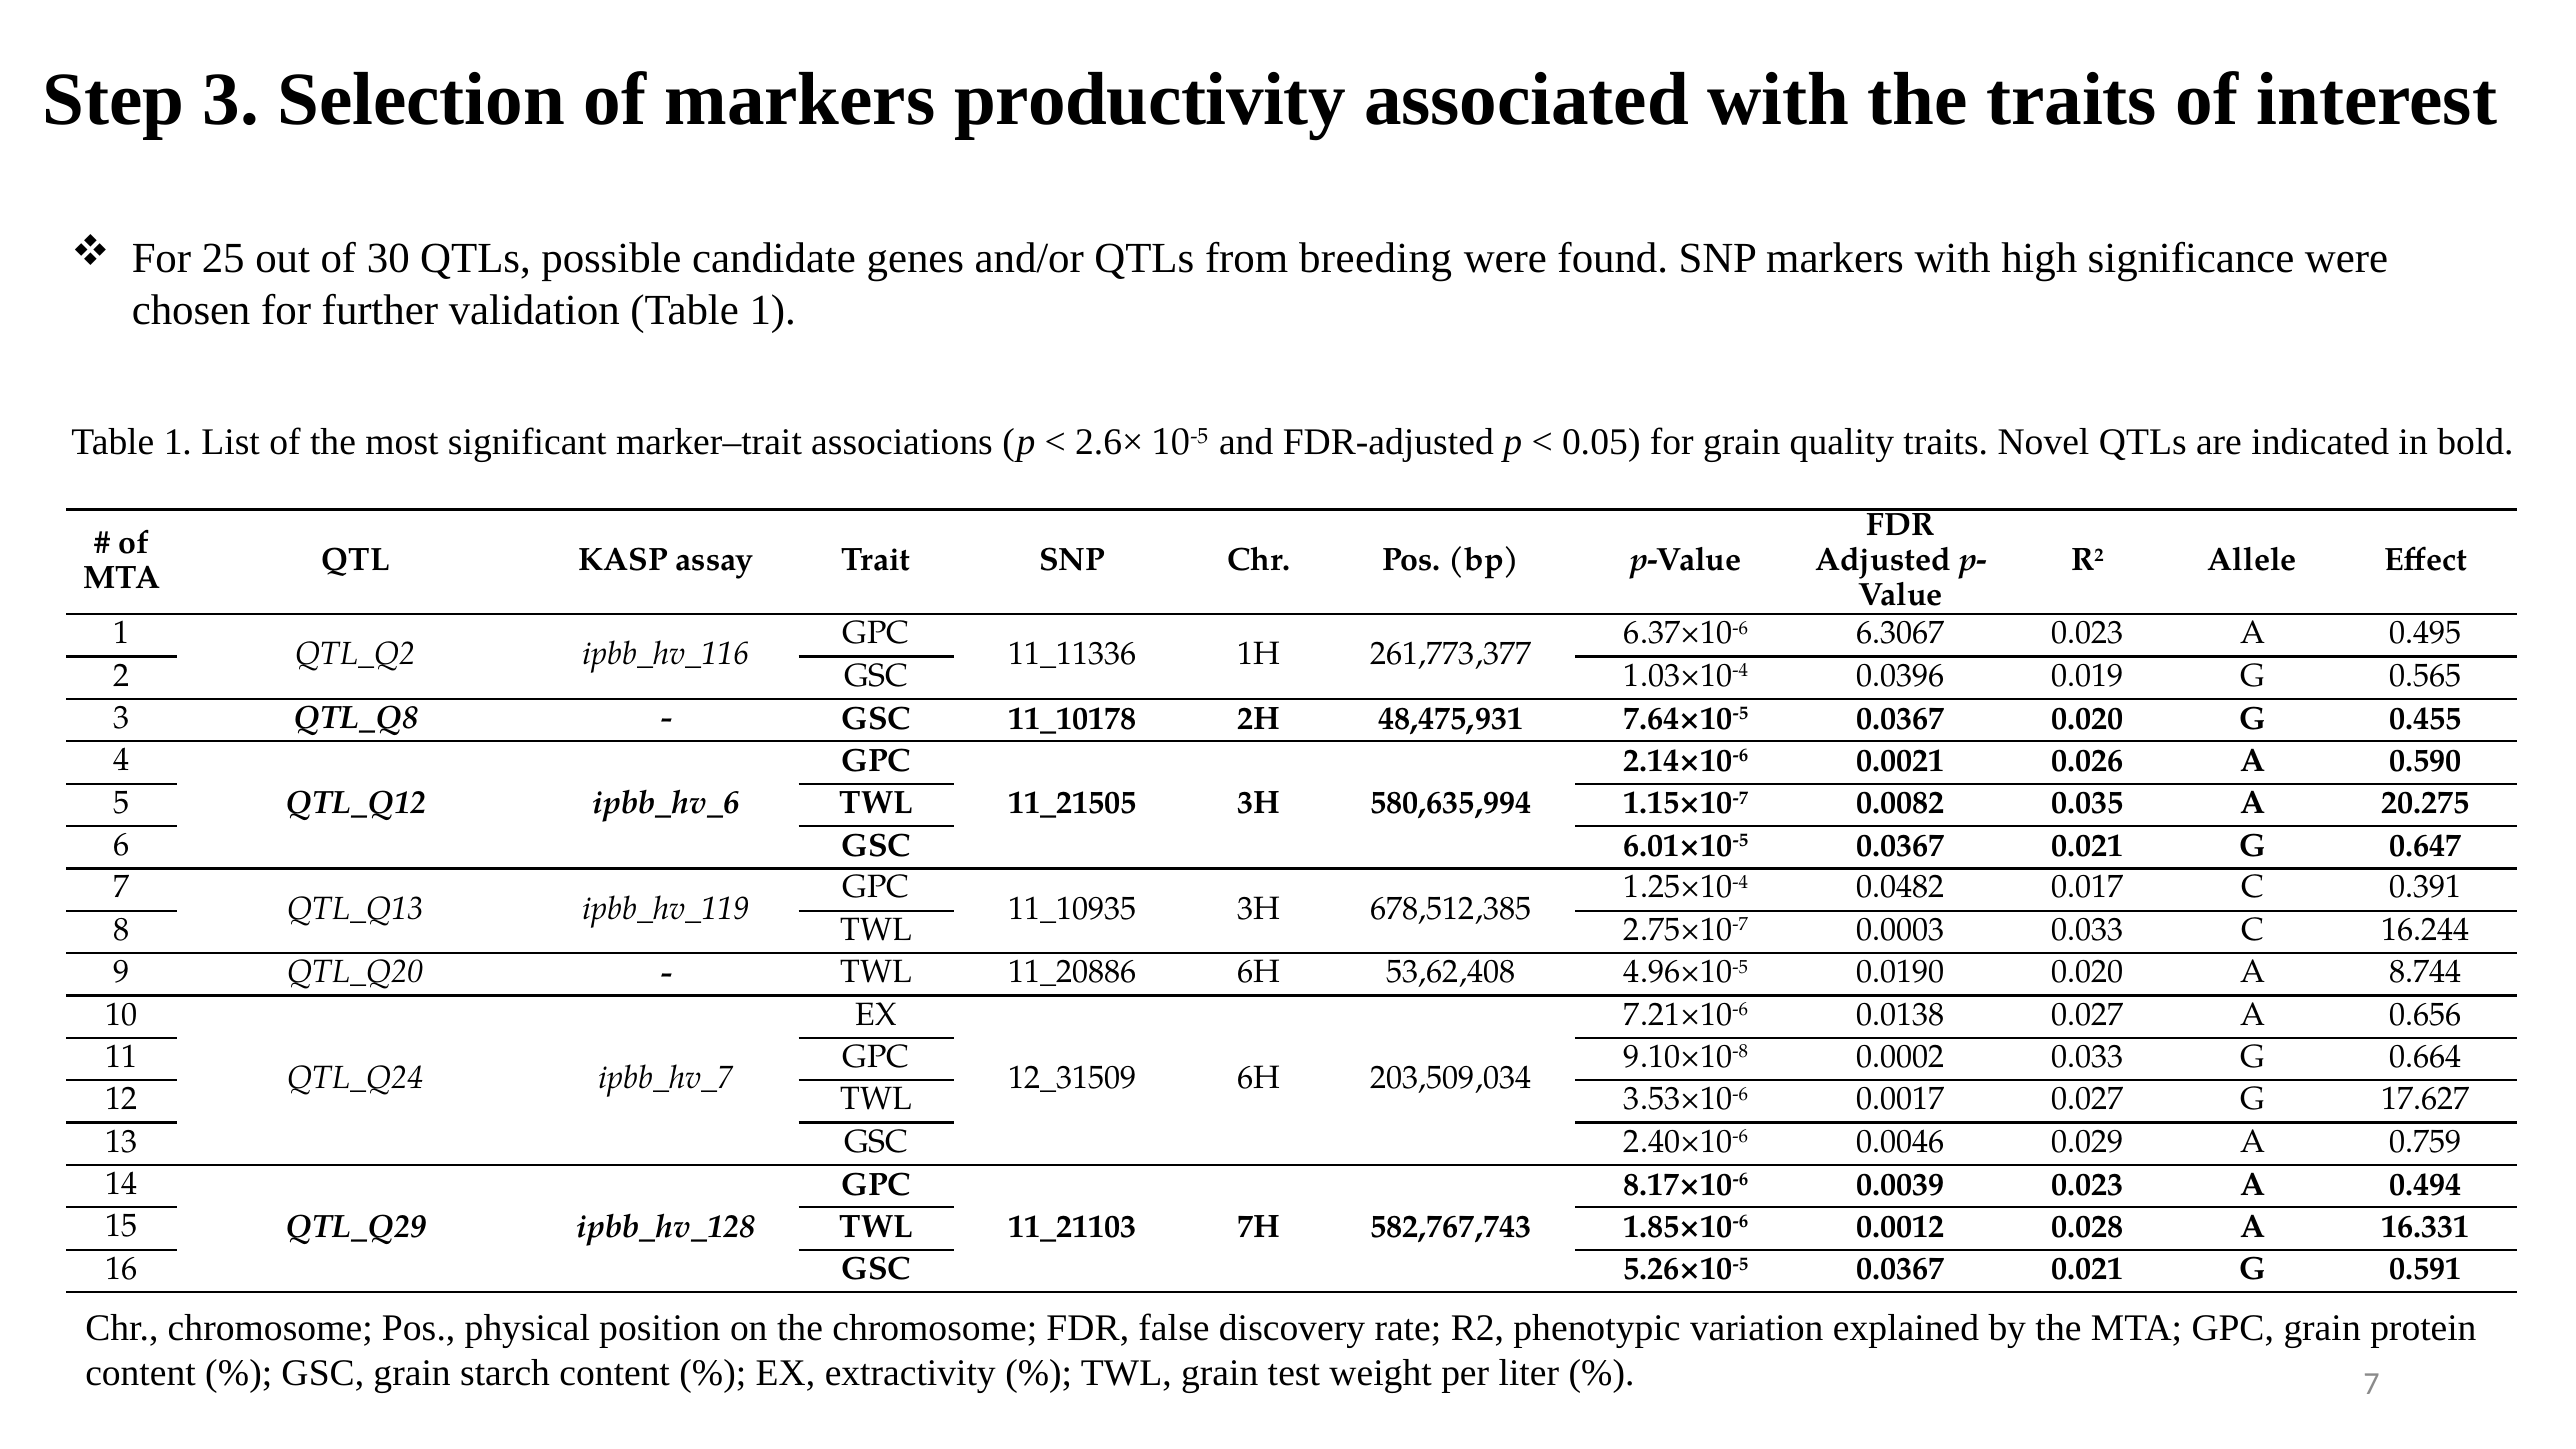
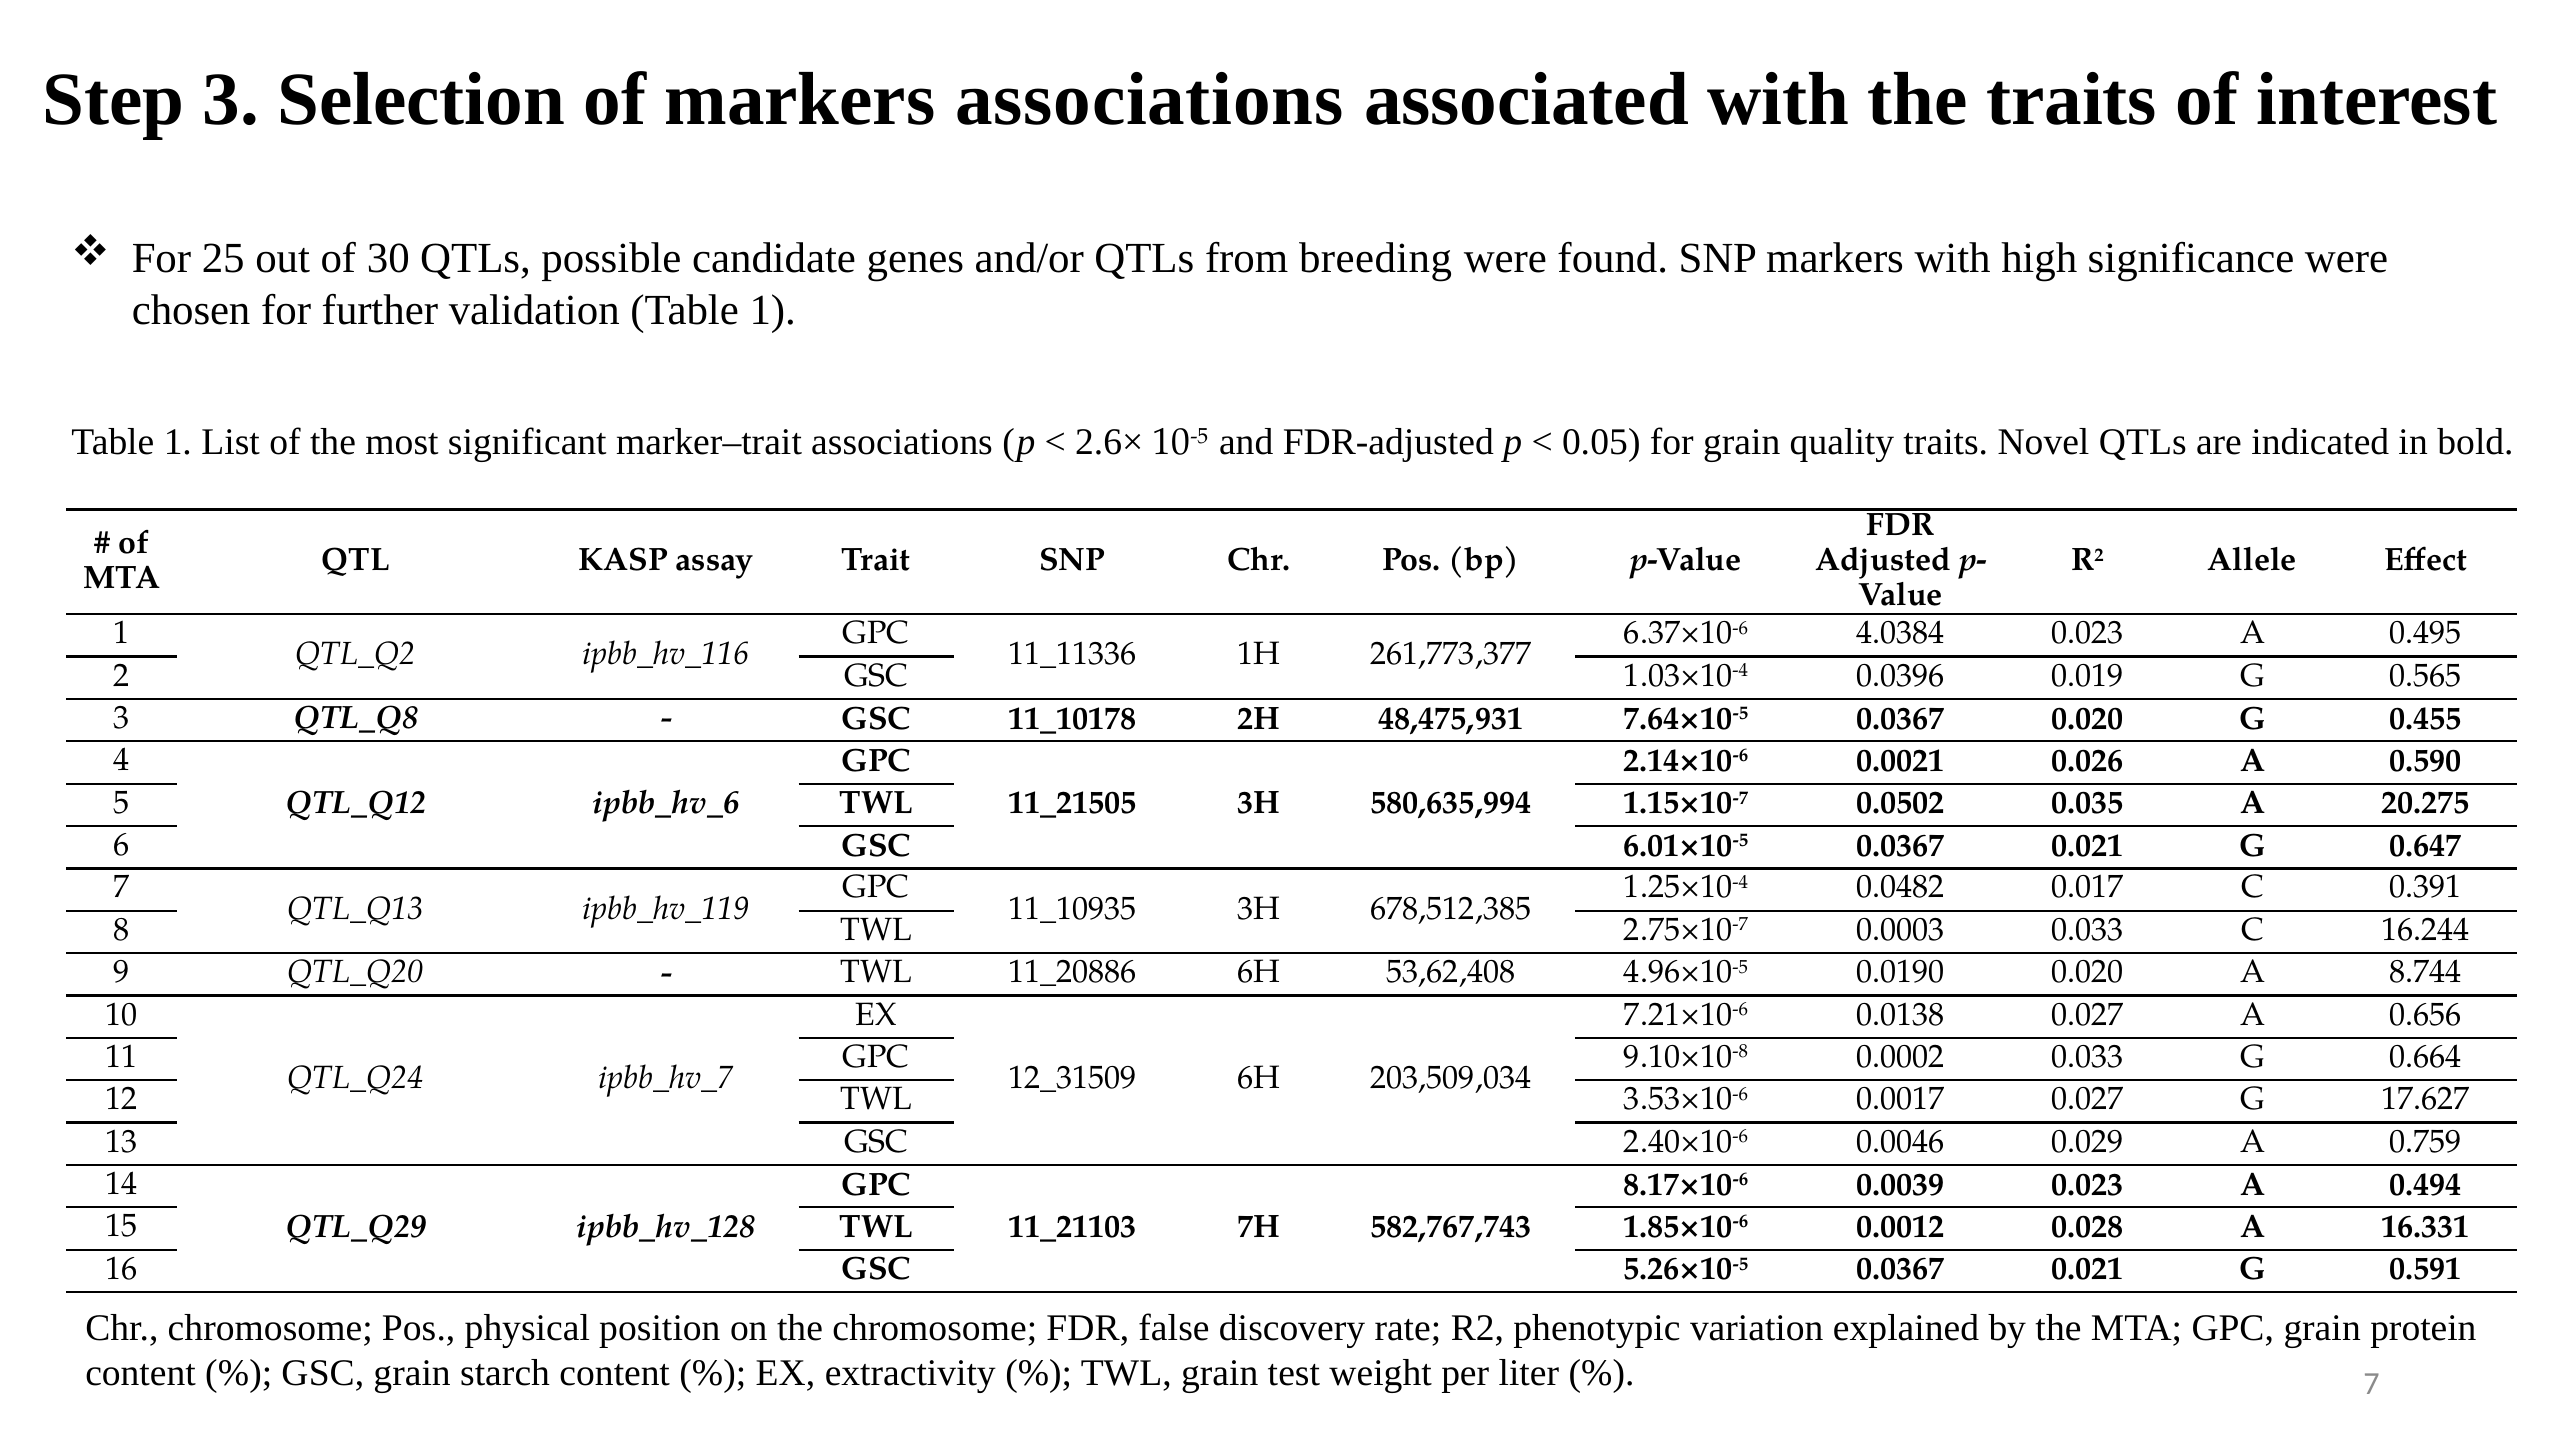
markers productivity: productivity -> associations
6.3067: 6.3067 -> 4.0384
0.0082: 0.0082 -> 0.0502
